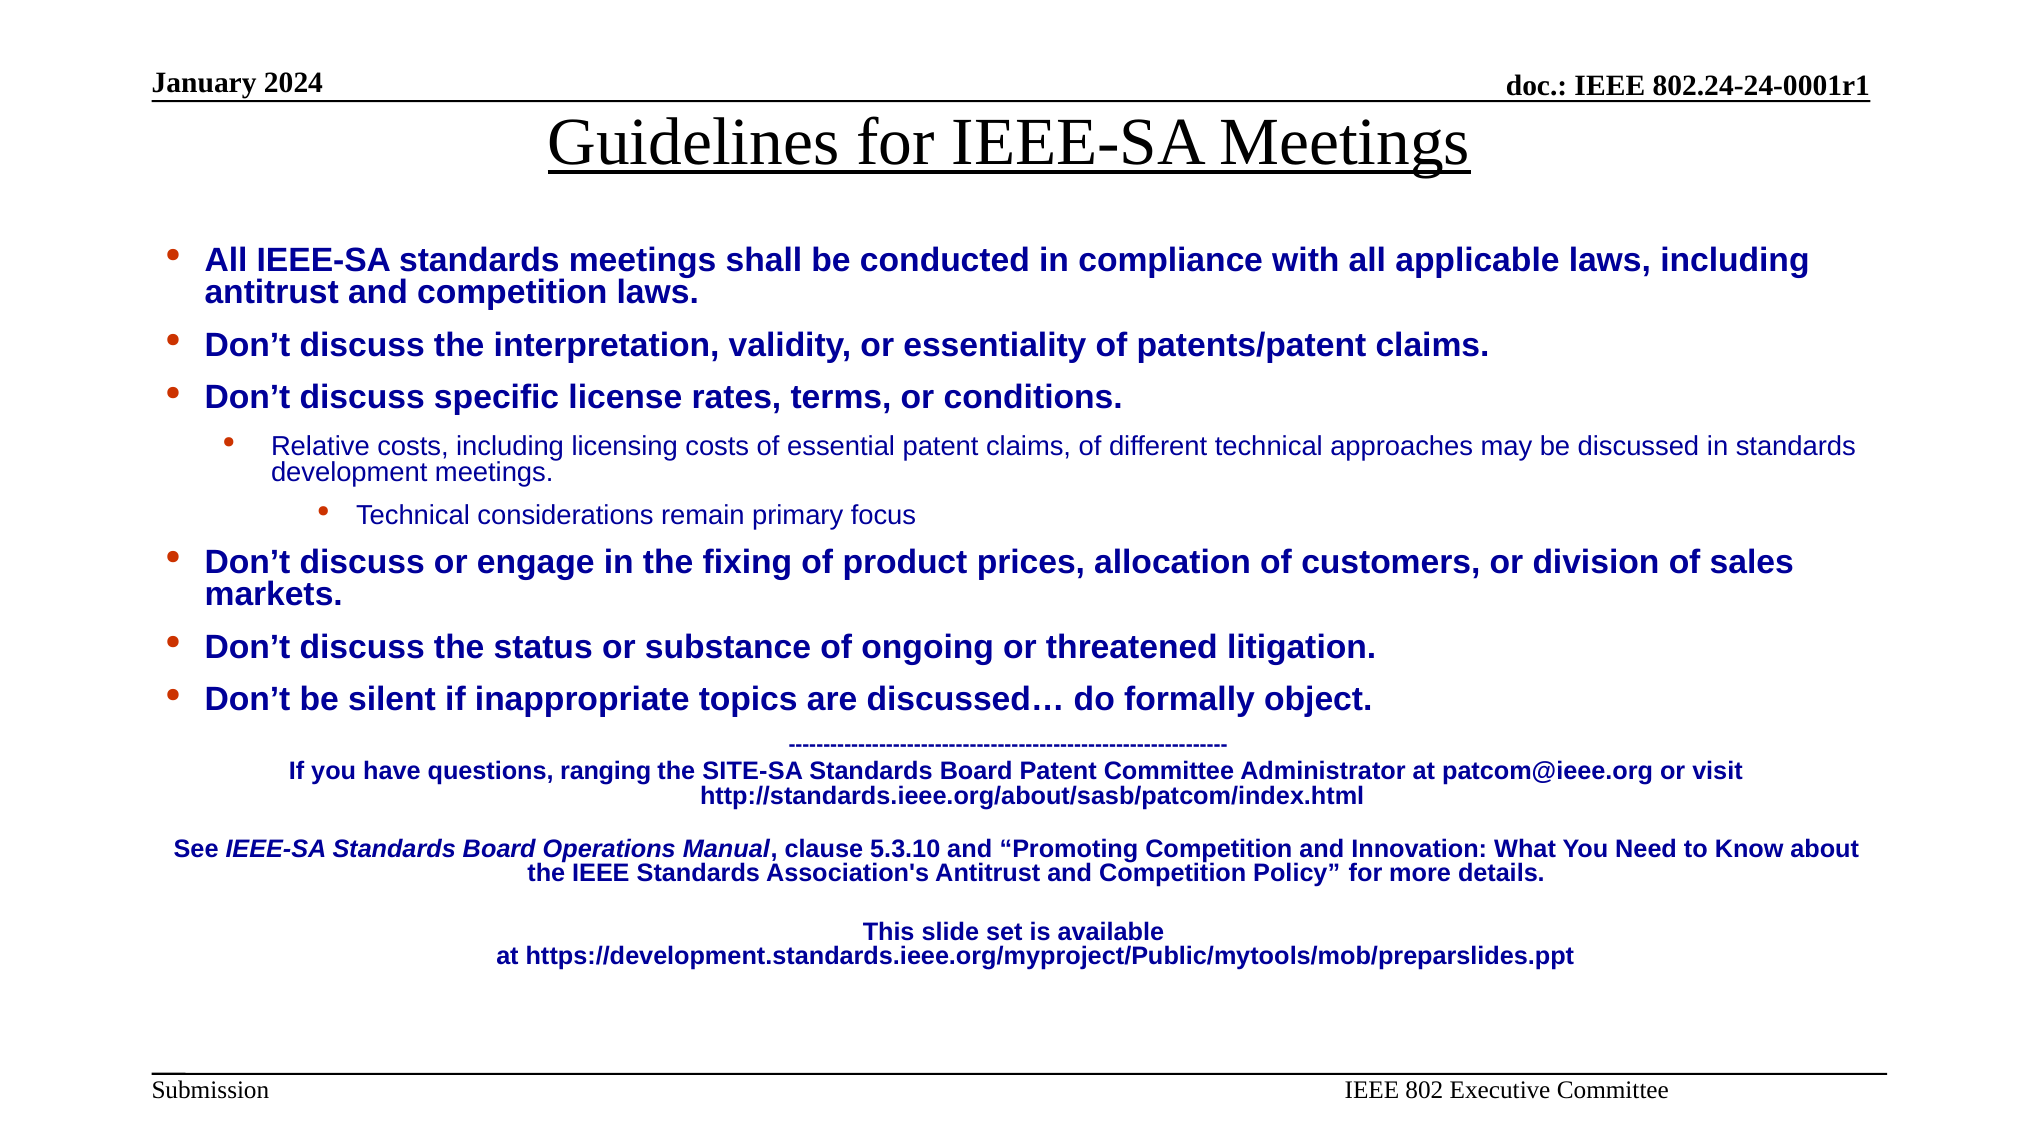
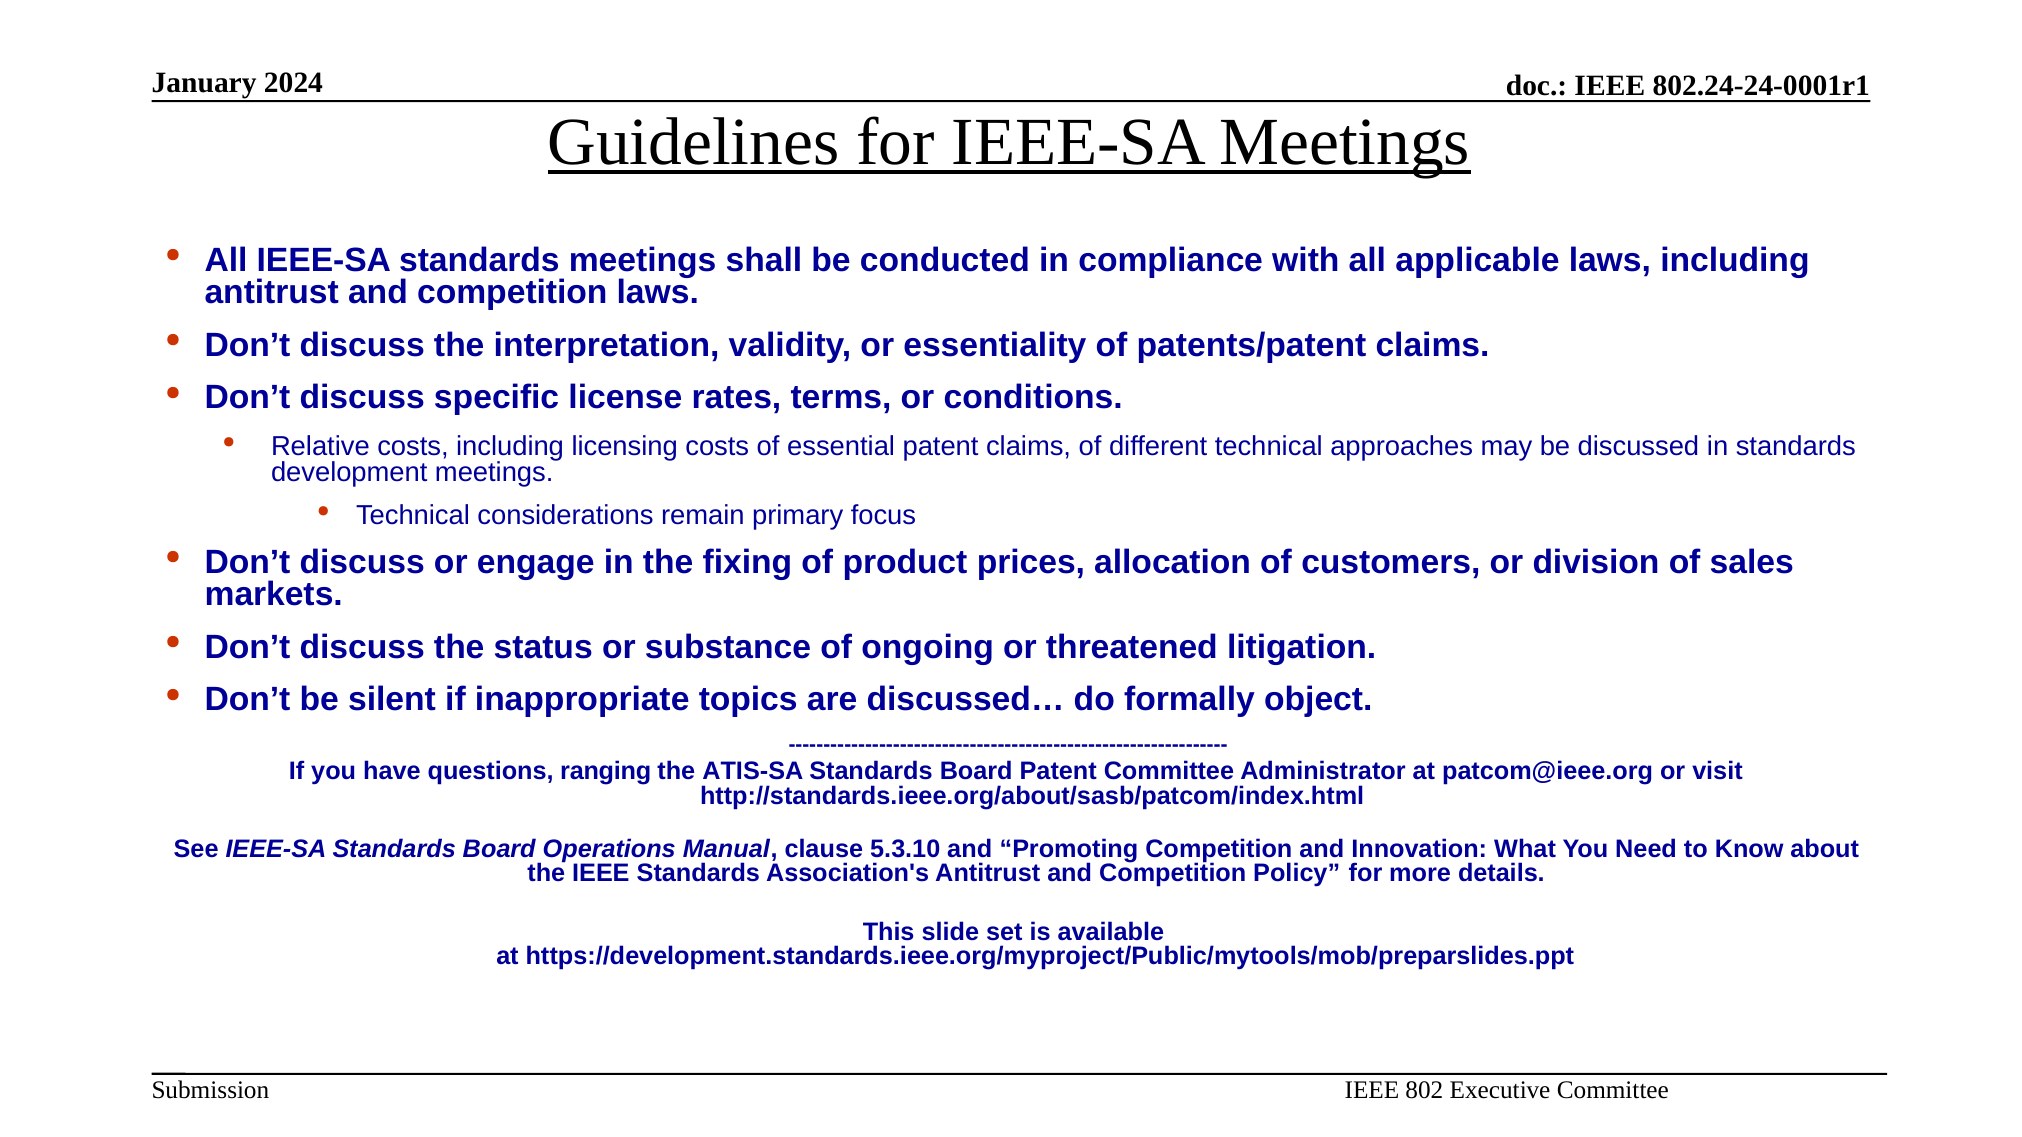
SITE-SA: SITE-SA -> ATIS-SA
